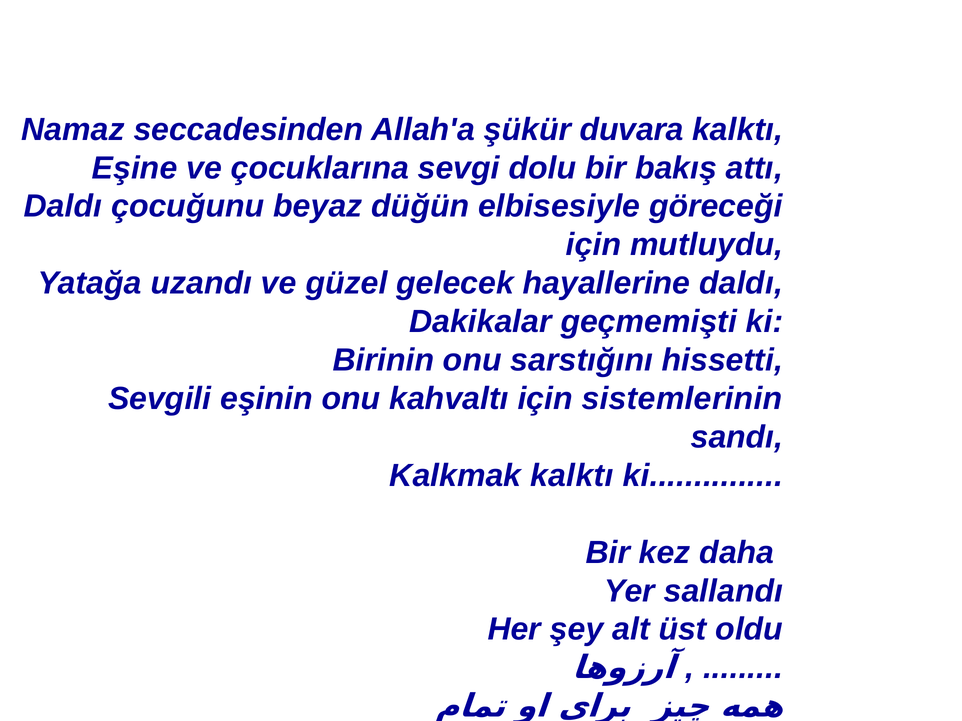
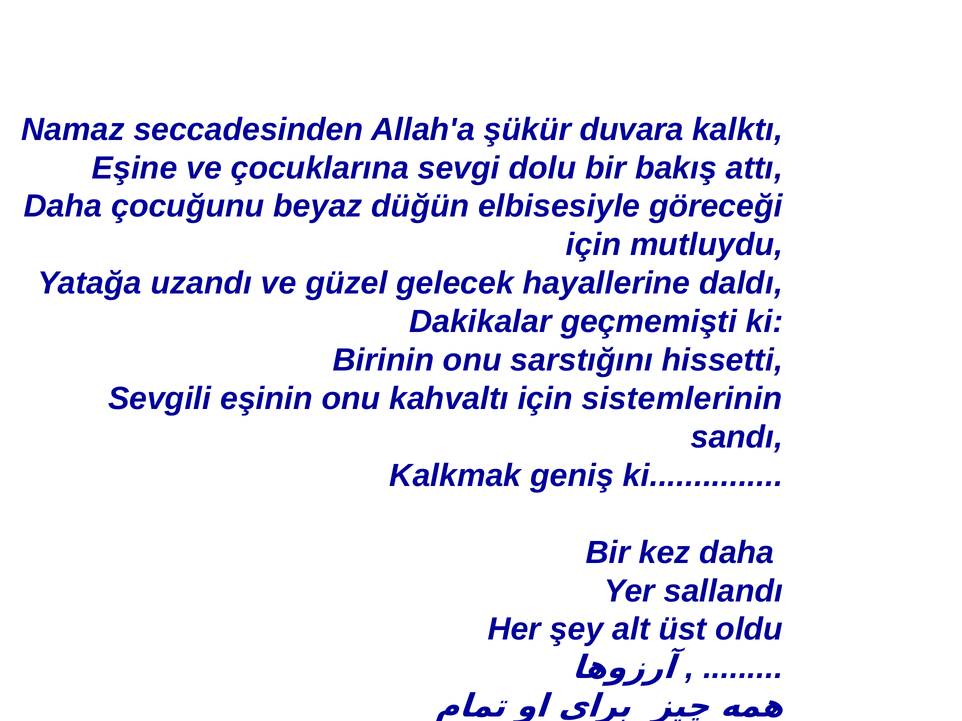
Daldı at (63, 207): Daldı -> Daha
Kalkmak kalktı: kalktı -> geniş
